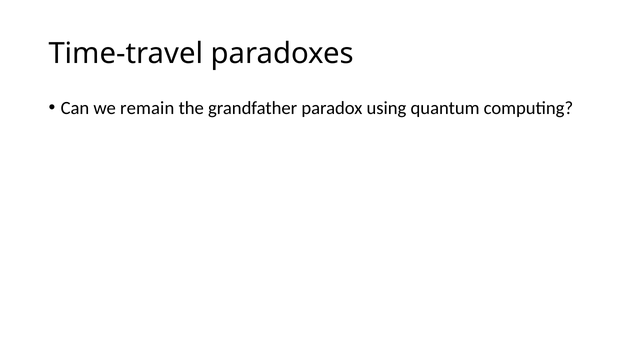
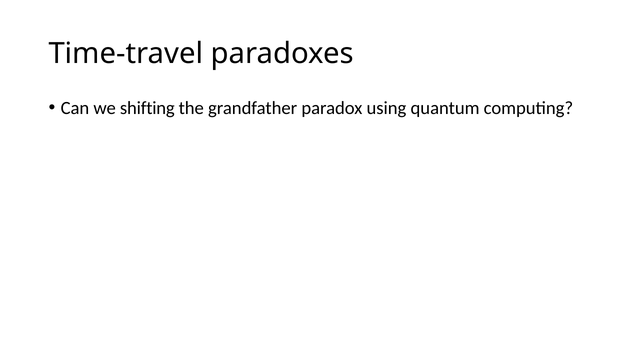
remain: remain -> shifting
